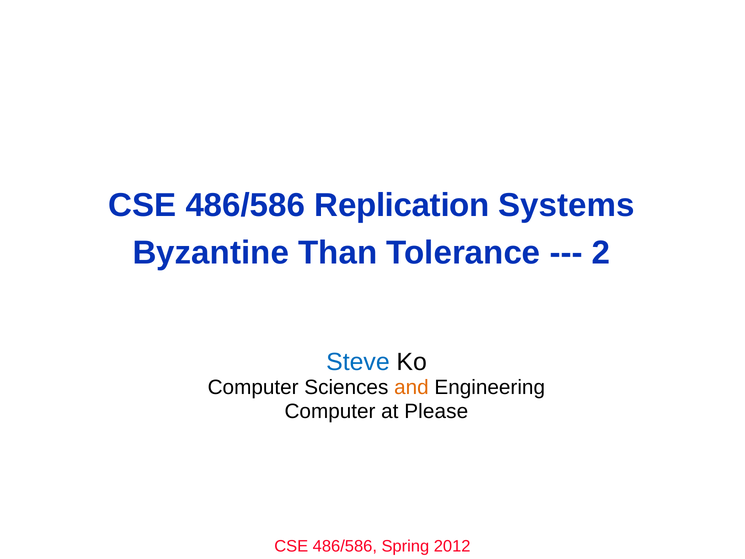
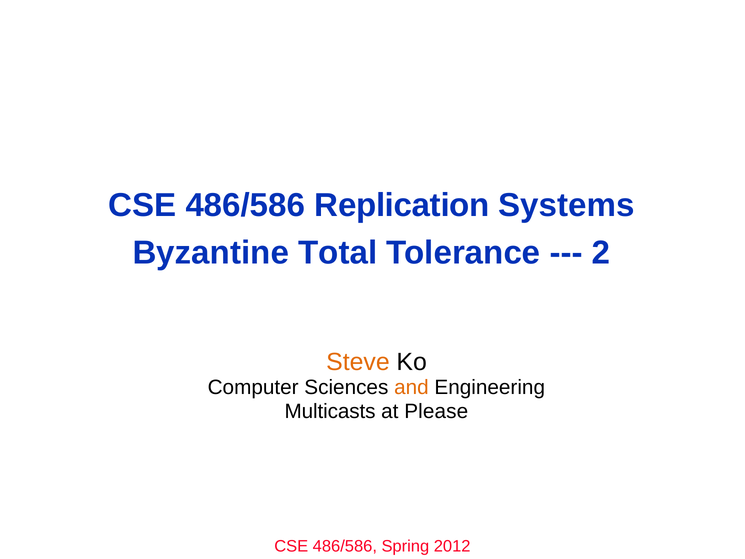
Than: Than -> Total
Steve colour: blue -> orange
Computer at (330, 411): Computer -> Multicasts
